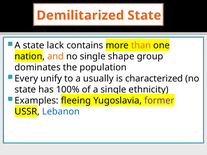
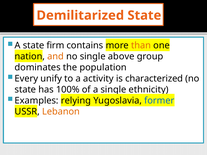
lack: lack -> firm
shape: shape -> above
usually: usually -> activity
fleeing: fleeing -> relying
former colour: purple -> blue
Lebanon colour: blue -> orange
